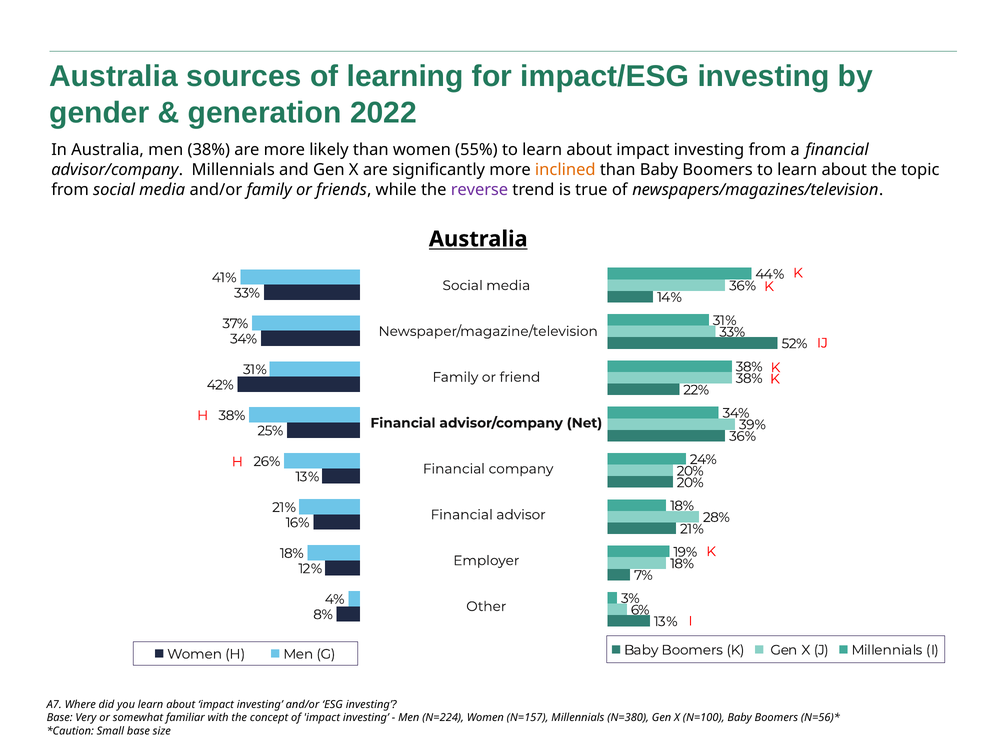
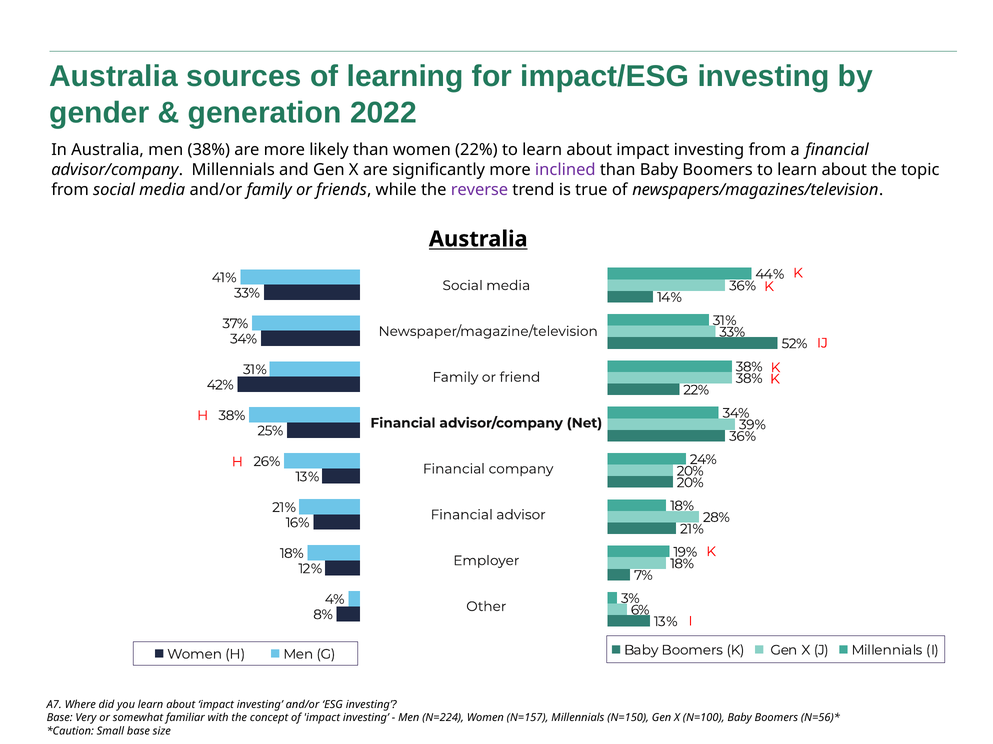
women 55%: 55% -> 22%
inclined colour: orange -> purple
N=380: N=380 -> N=150
